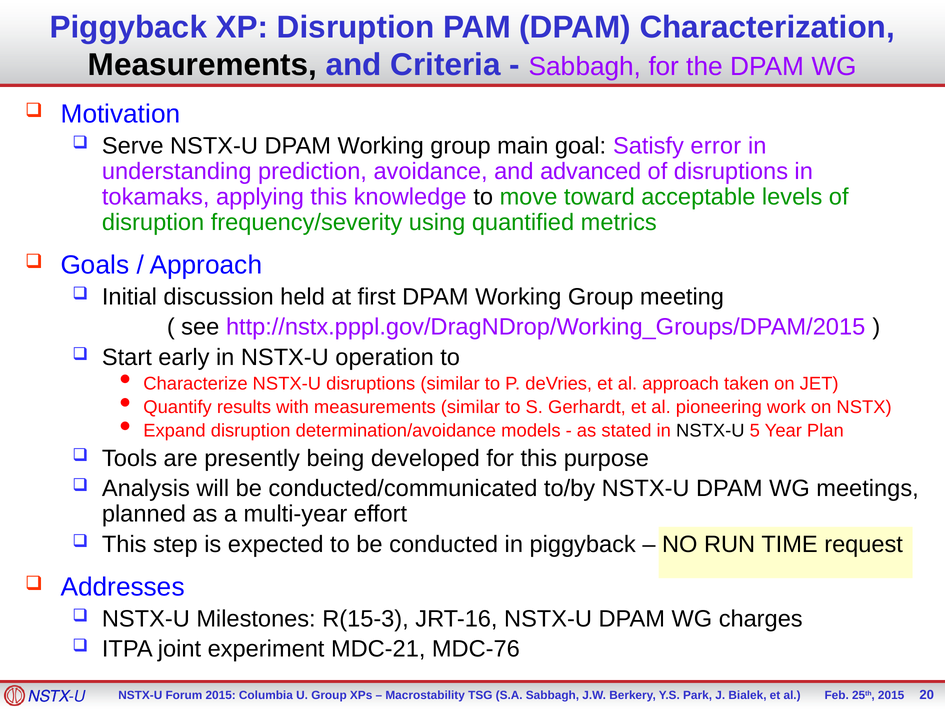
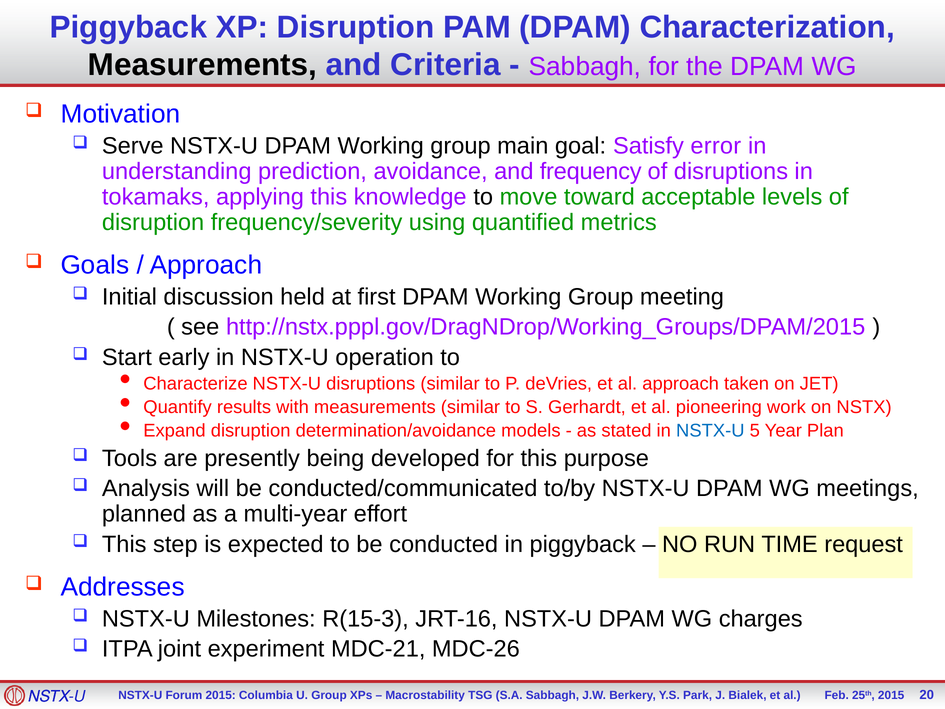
advanced: advanced -> frequency
NSTX-U at (710, 431) colour: black -> blue
MDC-76: MDC-76 -> MDC-26
